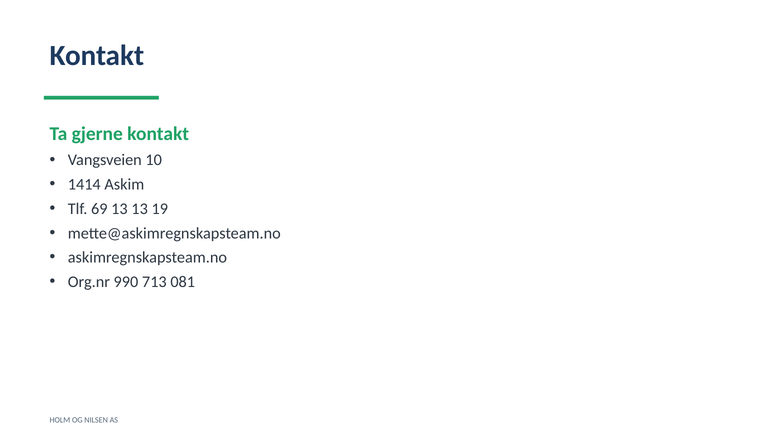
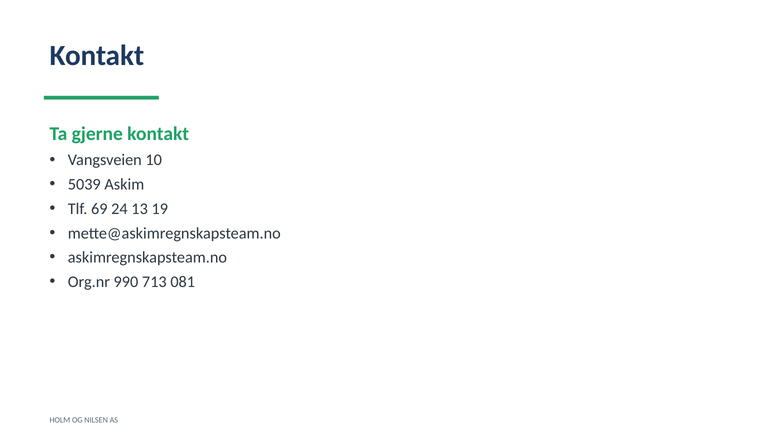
1414: 1414 -> 5039
69 13: 13 -> 24
